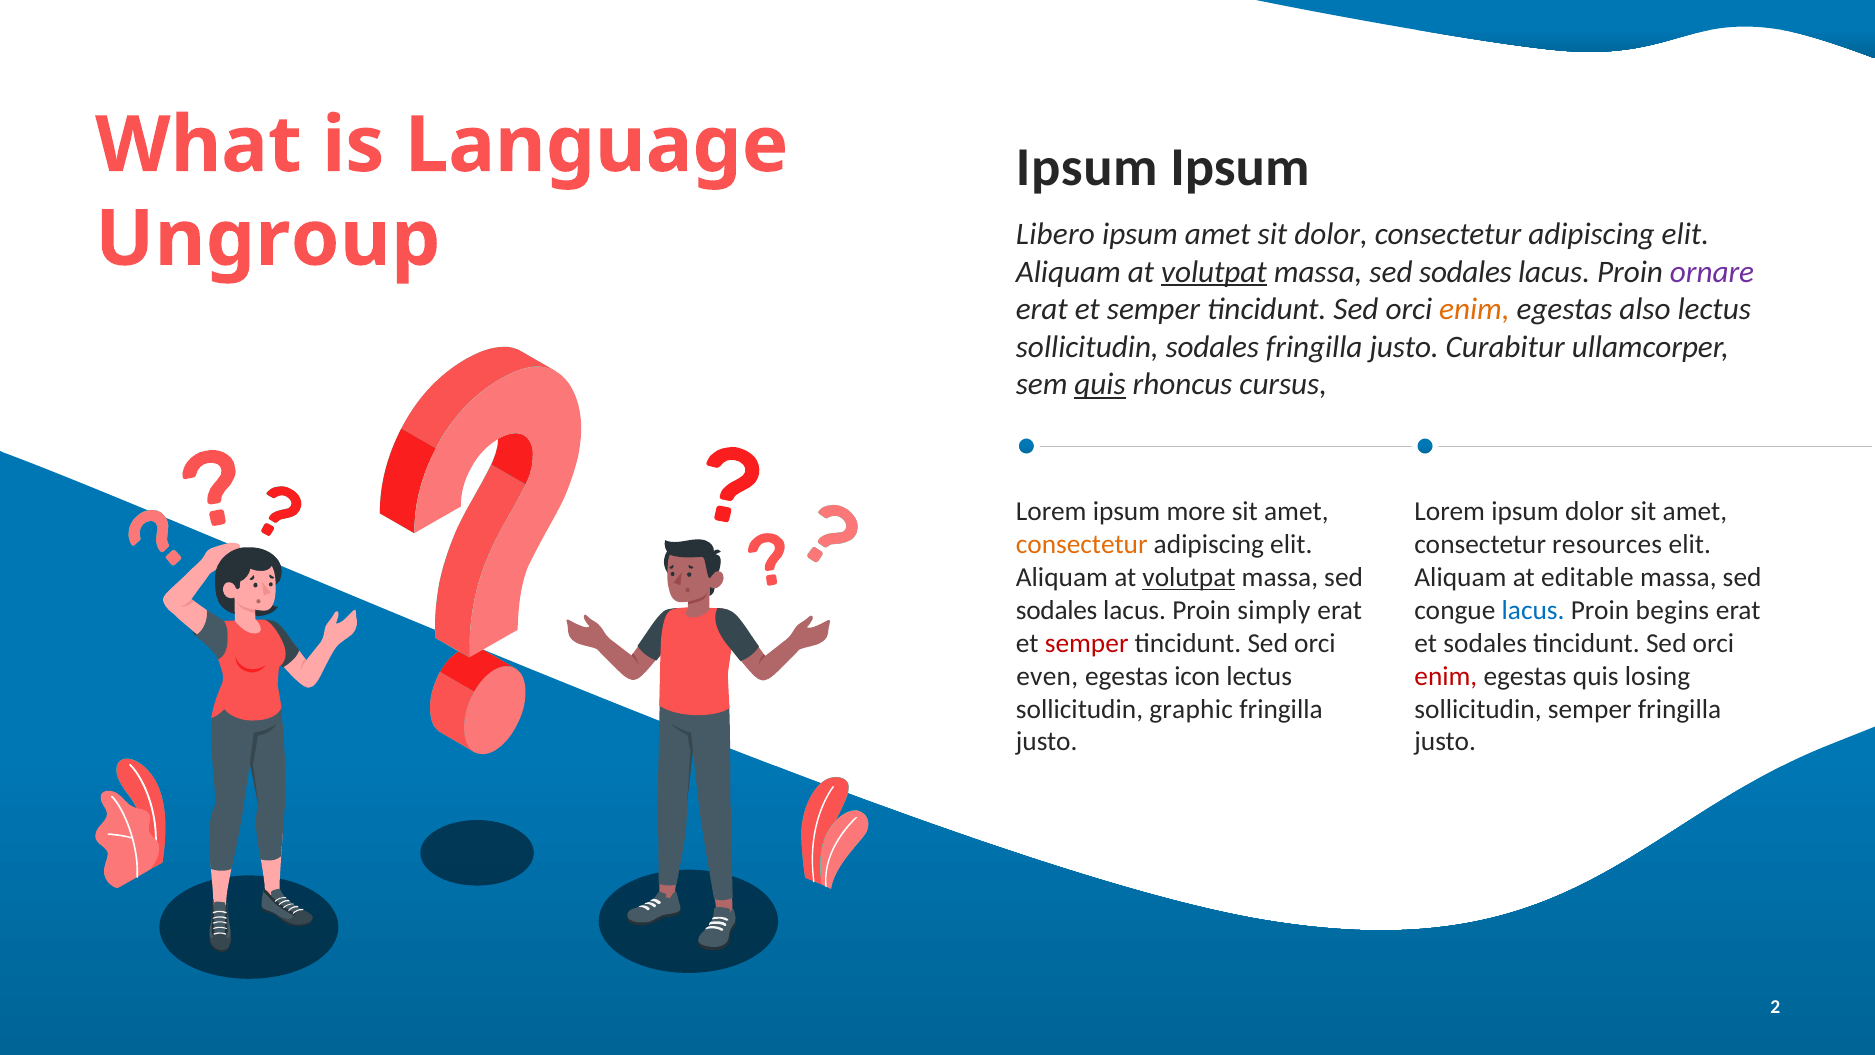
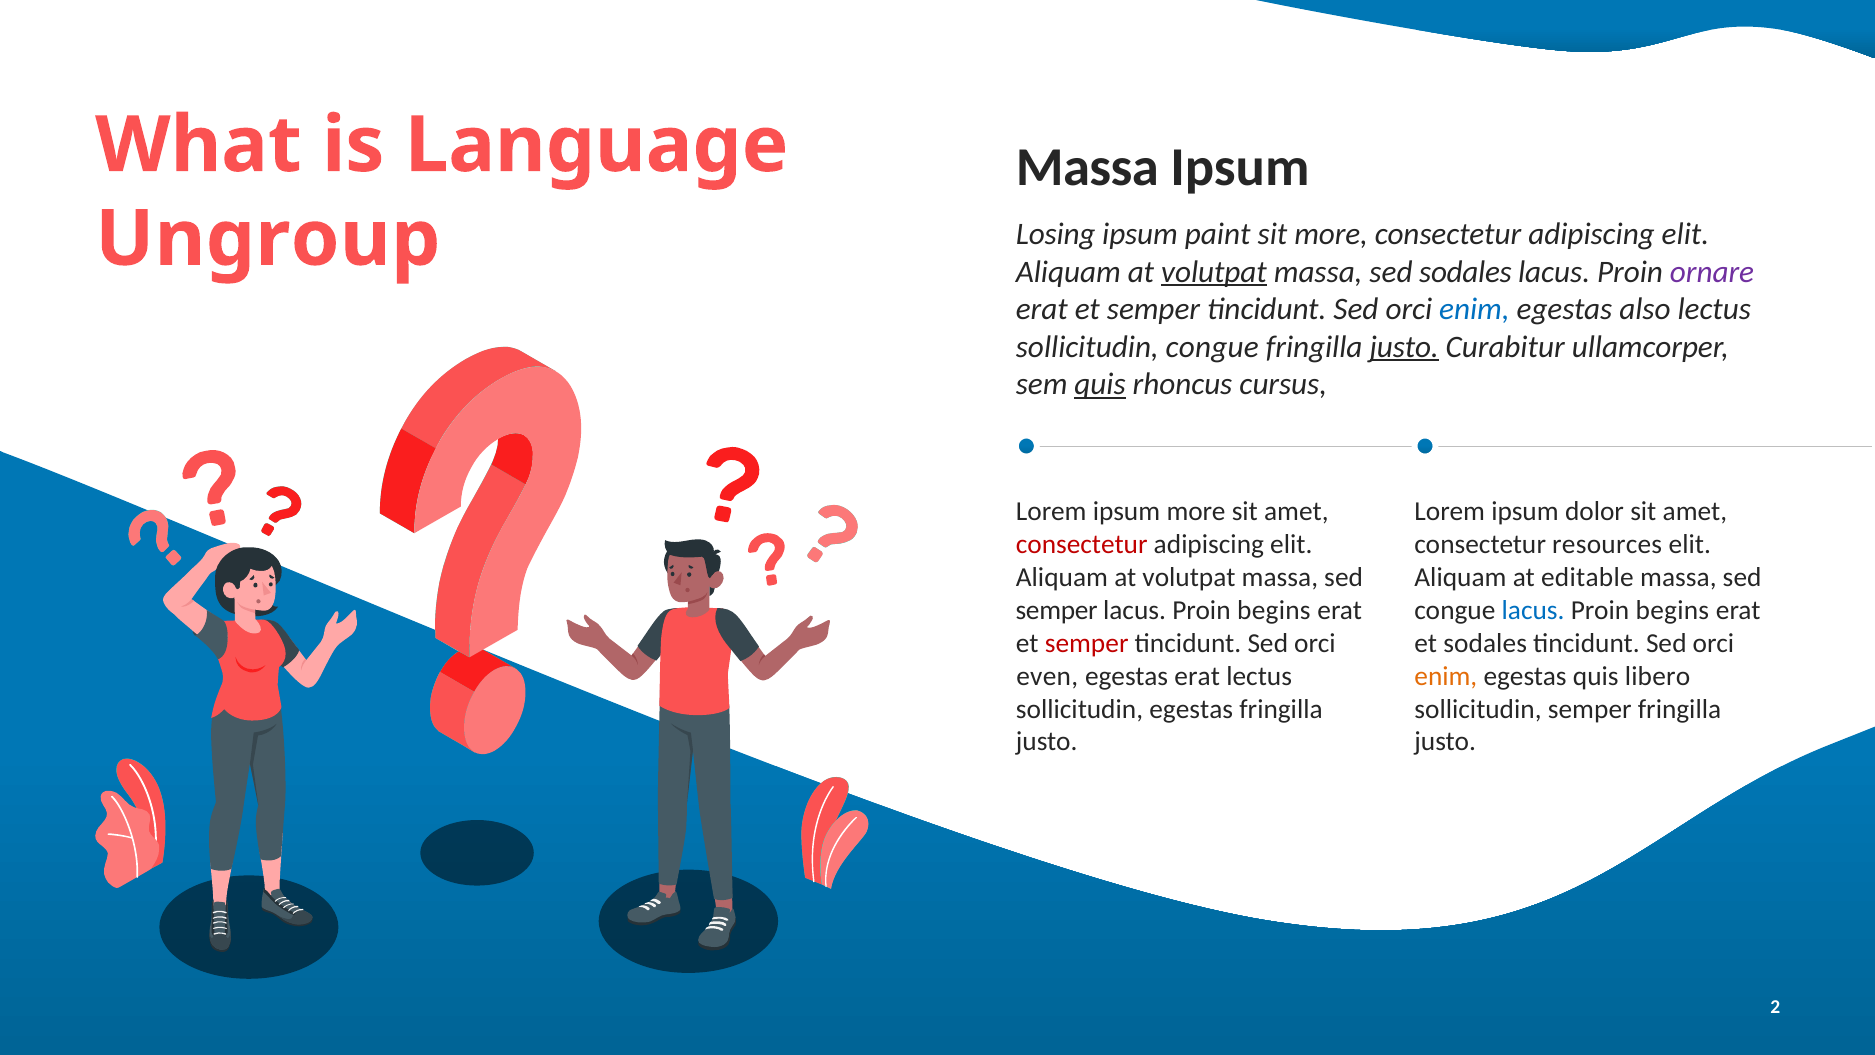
Ipsum at (1087, 168): Ipsum -> Massa
Libero: Libero -> Losing
ipsum amet: amet -> paint
sit dolor: dolor -> more
enim at (1474, 309) colour: orange -> blue
sollicitudin sodales: sodales -> congue
justo at (1404, 347) underline: none -> present
consectetur at (1082, 545) colour: orange -> red
volutpat at (1189, 577) underline: present -> none
sodales at (1057, 610): sodales -> semper
simply at (1274, 610): simply -> begins
egestas icon: icon -> erat
enim at (1446, 676) colour: red -> orange
losing: losing -> libero
sollicitudin graphic: graphic -> egestas
